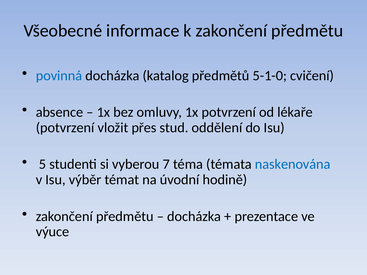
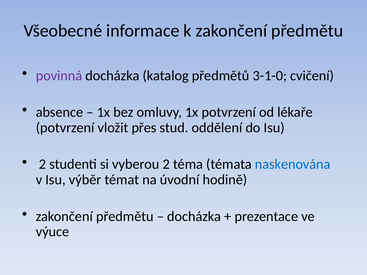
povinná colour: blue -> purple
5-1-0: 5-1-0 -> 3-1-0
5 at (43, 164): 5 -> 2
vyberou 7: 7 -> 2
